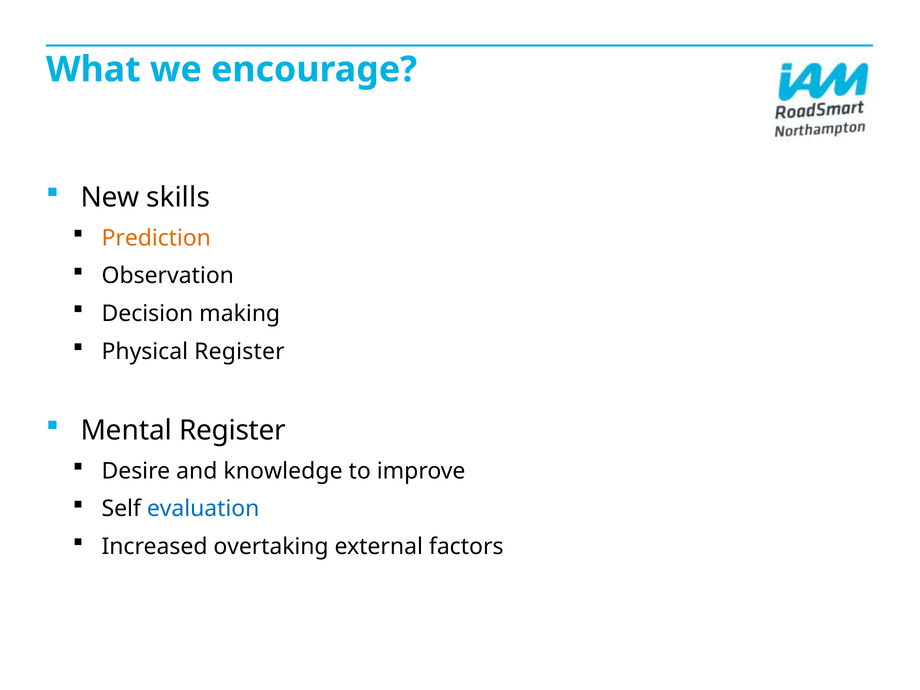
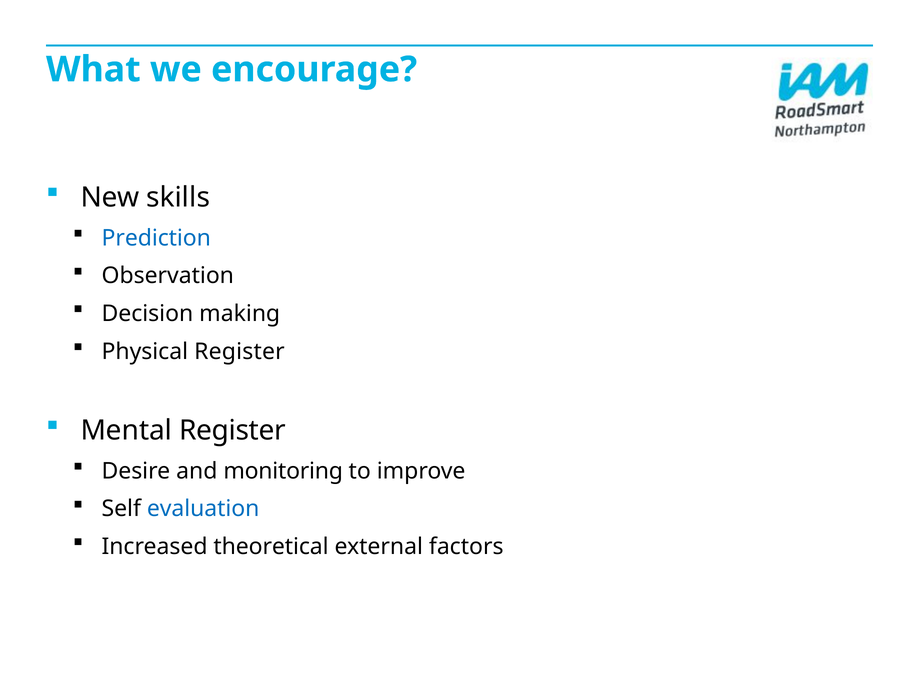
Prediction colour: orange -> blue
knowledge: knowledge -> monitoring
overtaking: overtaking -> theoretical
